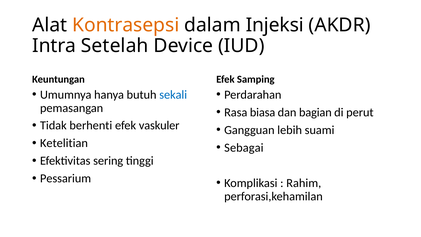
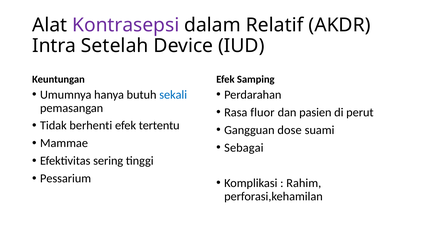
Kontrasepsi colour: orange -> purple
Injeksi: Injeksi -> Relatif
biasa: biasa -> fluor
bagian: bagian -> pasien
vaskuler: vaskuler -> tertentu
lebih: lebih -> dose
Ketelitian: Ketelitian -> Mammae
